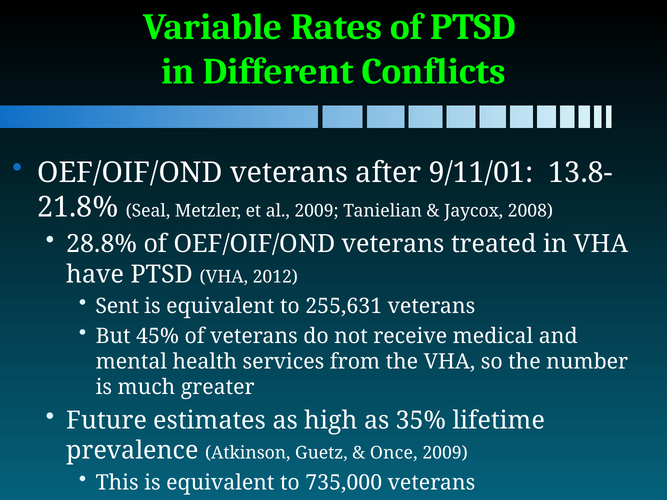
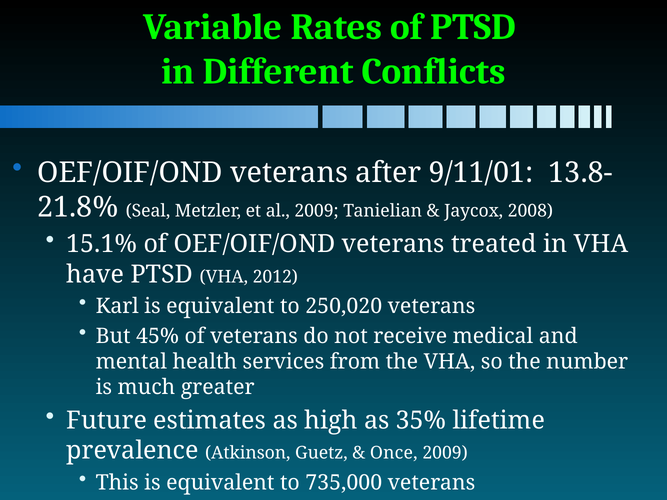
28.8%: 28.8% -> 15.1%
Sent: Sent -> Karl
255,631: 255,631 -> 250,020
